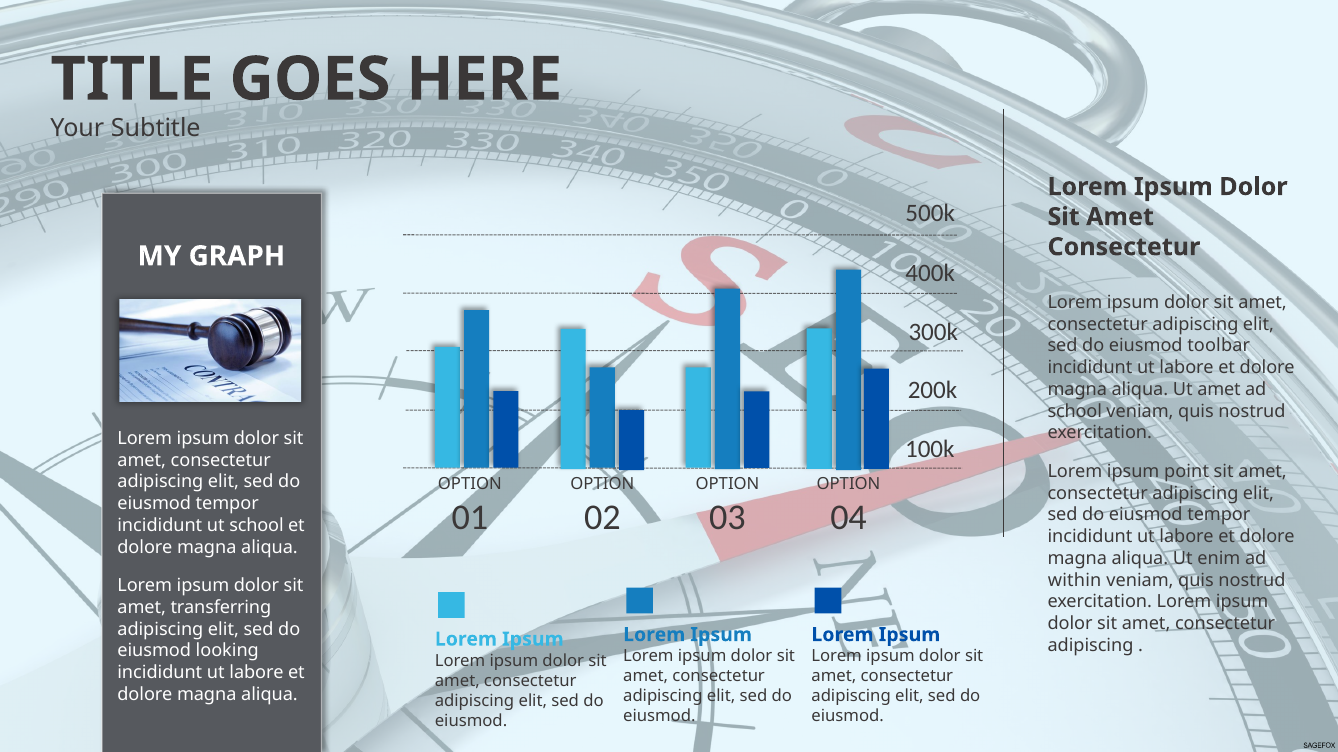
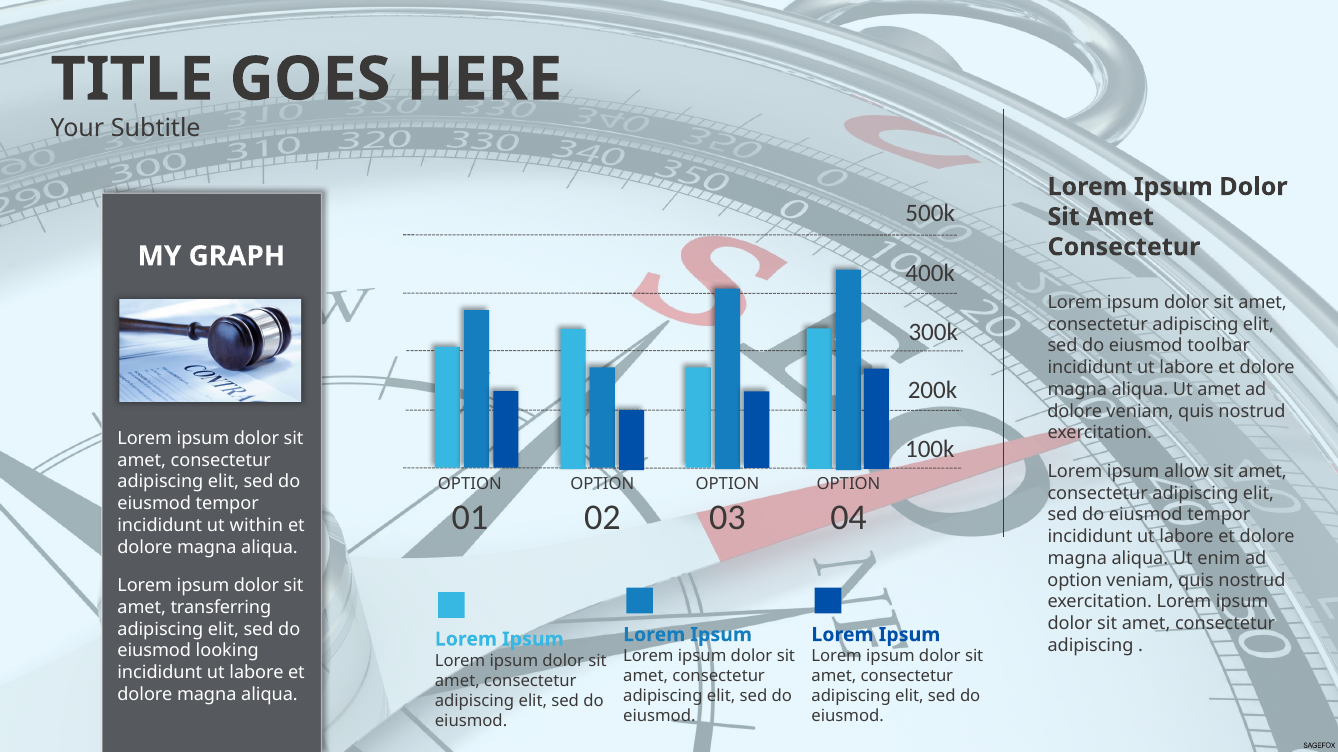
school at (1075, 412): school -> dolore
point: point -> allow
ut school: school -> within
within at (1075, 581): within -> option
